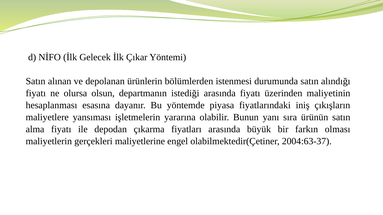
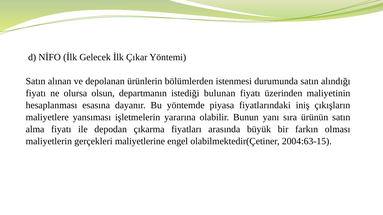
istediği arasında: arasında -> bulunan
2004:63-37: 2004:63-37 -> 2004:63-15
